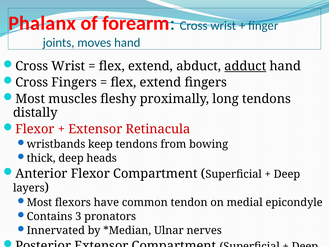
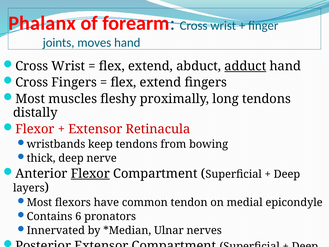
deep heads: heads -> nerve
Flexor at (90, 173) underline: none -> present
3: 3 -> 6
